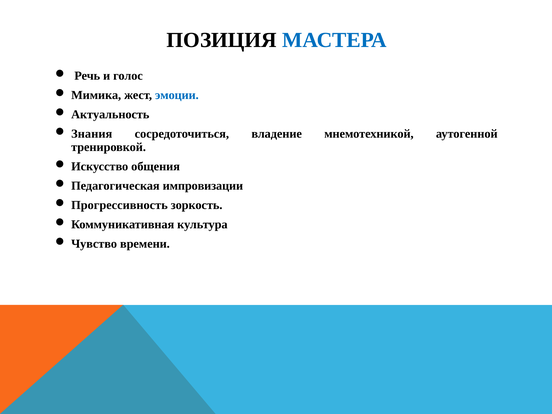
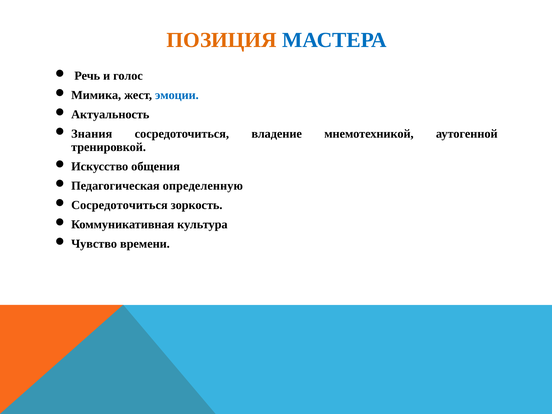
ПОЗИЦИЯ colour: black -> orange
импровизации: импровизации -> определенную
Прогрессивность at (119, 205): Прогрессивность -> Сосредоточиться
